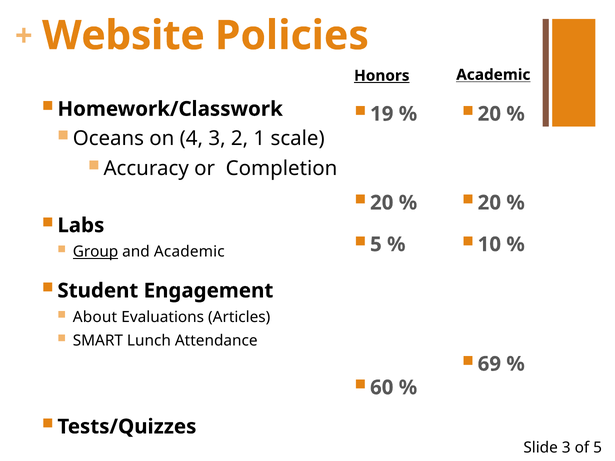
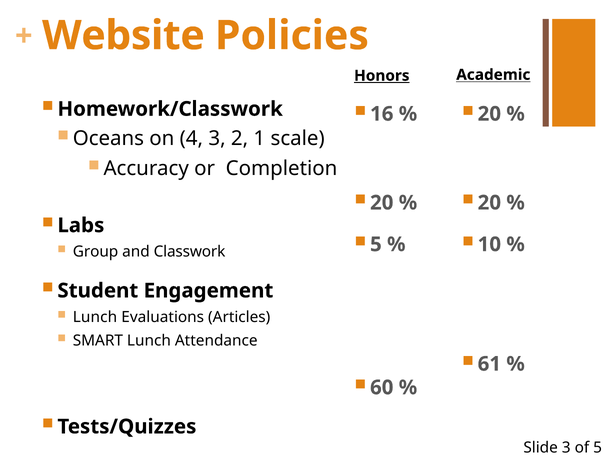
19: 19 -> 16
Group underline: present -> none
and Academic: Academic -> Classwork
About at (95, 317): About -> Lunch
69: 69 -> 61
